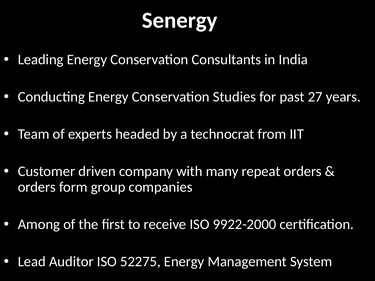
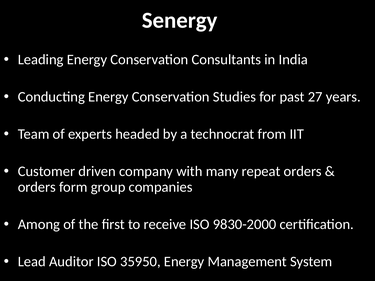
9922-2000: 9922-2000 -> 9830-2000
52275: 52275 -> 35950
